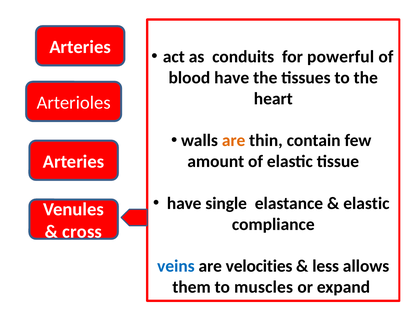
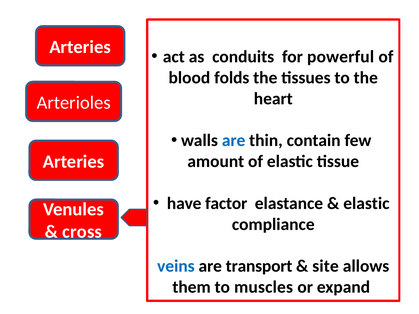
blood have: have -> folds
are at (234, 141) colour: orange -> blue
single: single -> factor
velocities: velocities -> transport
less: less -> site
